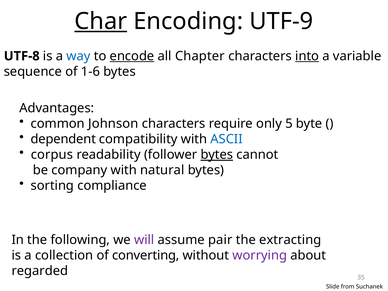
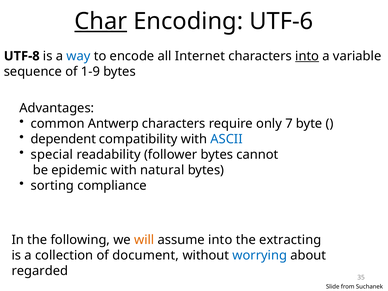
UTF-9: UTF-9 -> UTF-6
encode underline: present -> none
Chapter: Chapter -> Internet
1-6: 1-6 -> 1-9
Johnson: Johnson -> Antwerp
5: 5 -> 7
corpus: corpus -> special
bytes at (217, 155) underline: present -> none
company: company -> epidemic
will colour: purple -> orange
assume pair: pair -> into
converting: converting -> document
worrying colour: purple -> blue
